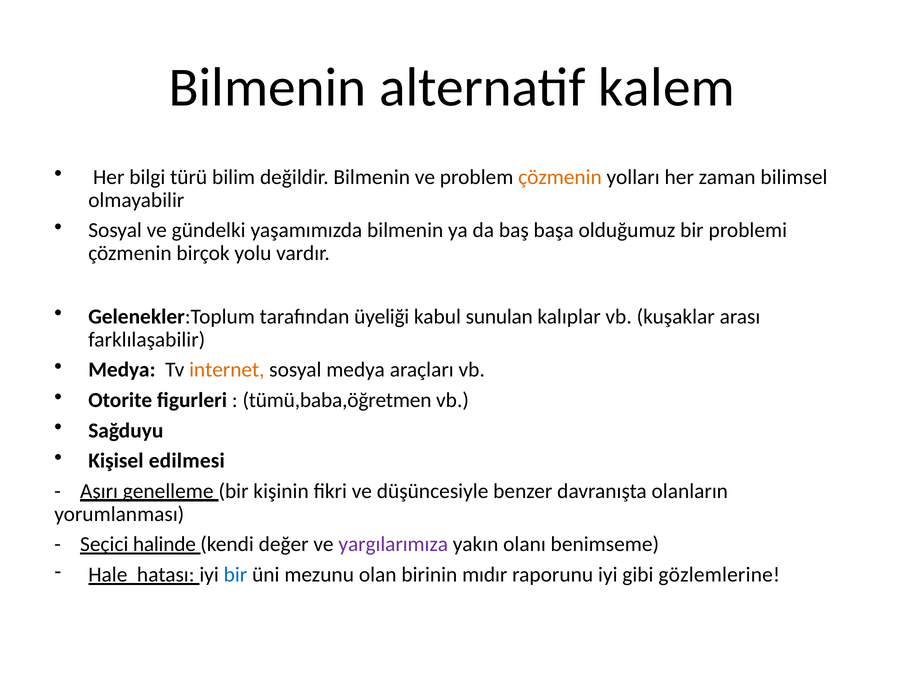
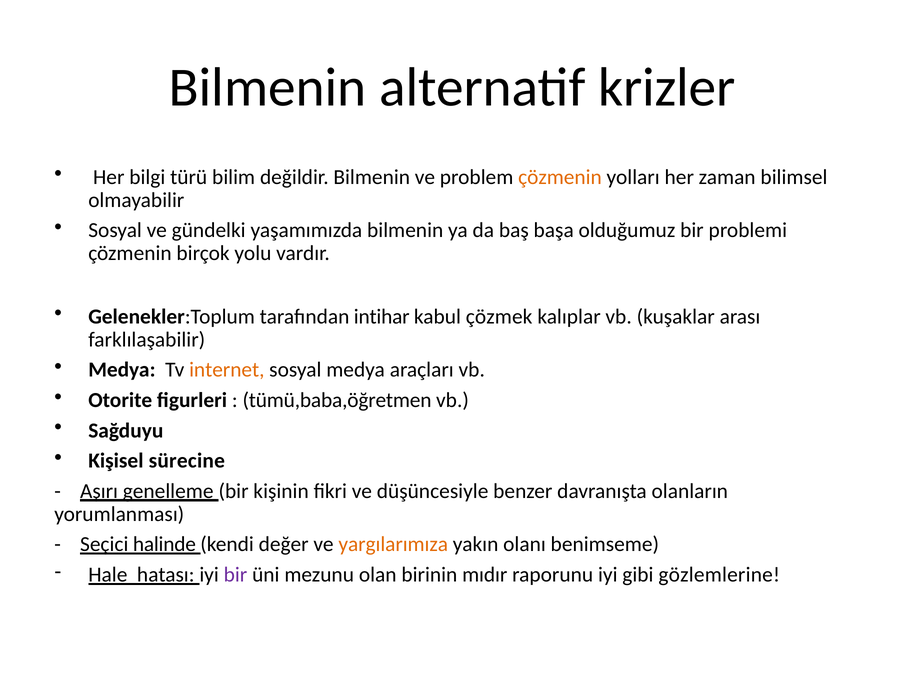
kalem: kalem -> krizler
üyeliği: üyeliği -> intihar
sunulan: sunulan -> çözmek
edilmesi: edilmesi -> sürecine
yargılarımıza colour: purple -> orange
bir at (235, 575) colour: blue -> purple
